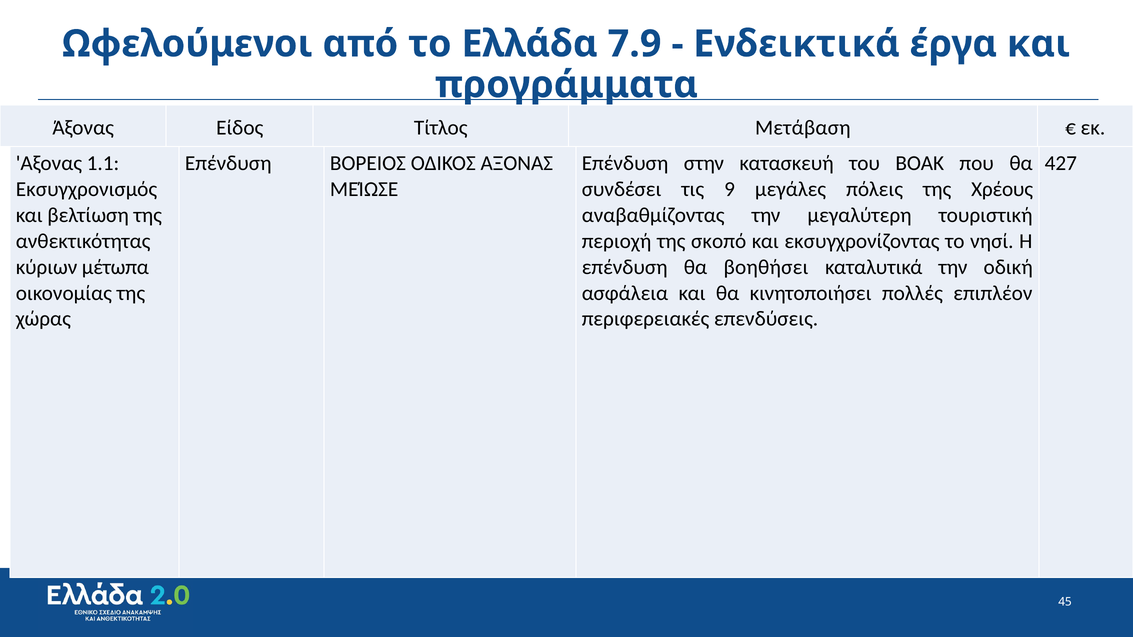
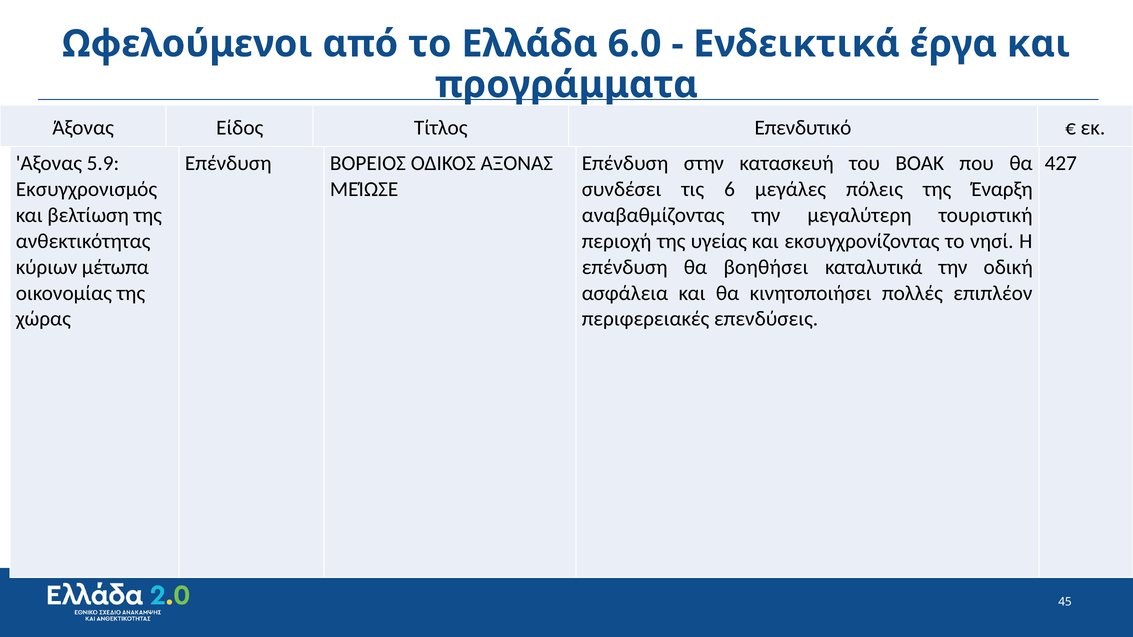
7.9: 7.9 -> 6.0
Μετάβαση: Μετάβαση -> Επενδυτικό
1.1: 1.1 -> 5.9
9: 9 -> 6
Χρέους: Χρέους -> Έναρξη
σκοπό: σκοπό -> υγείας
